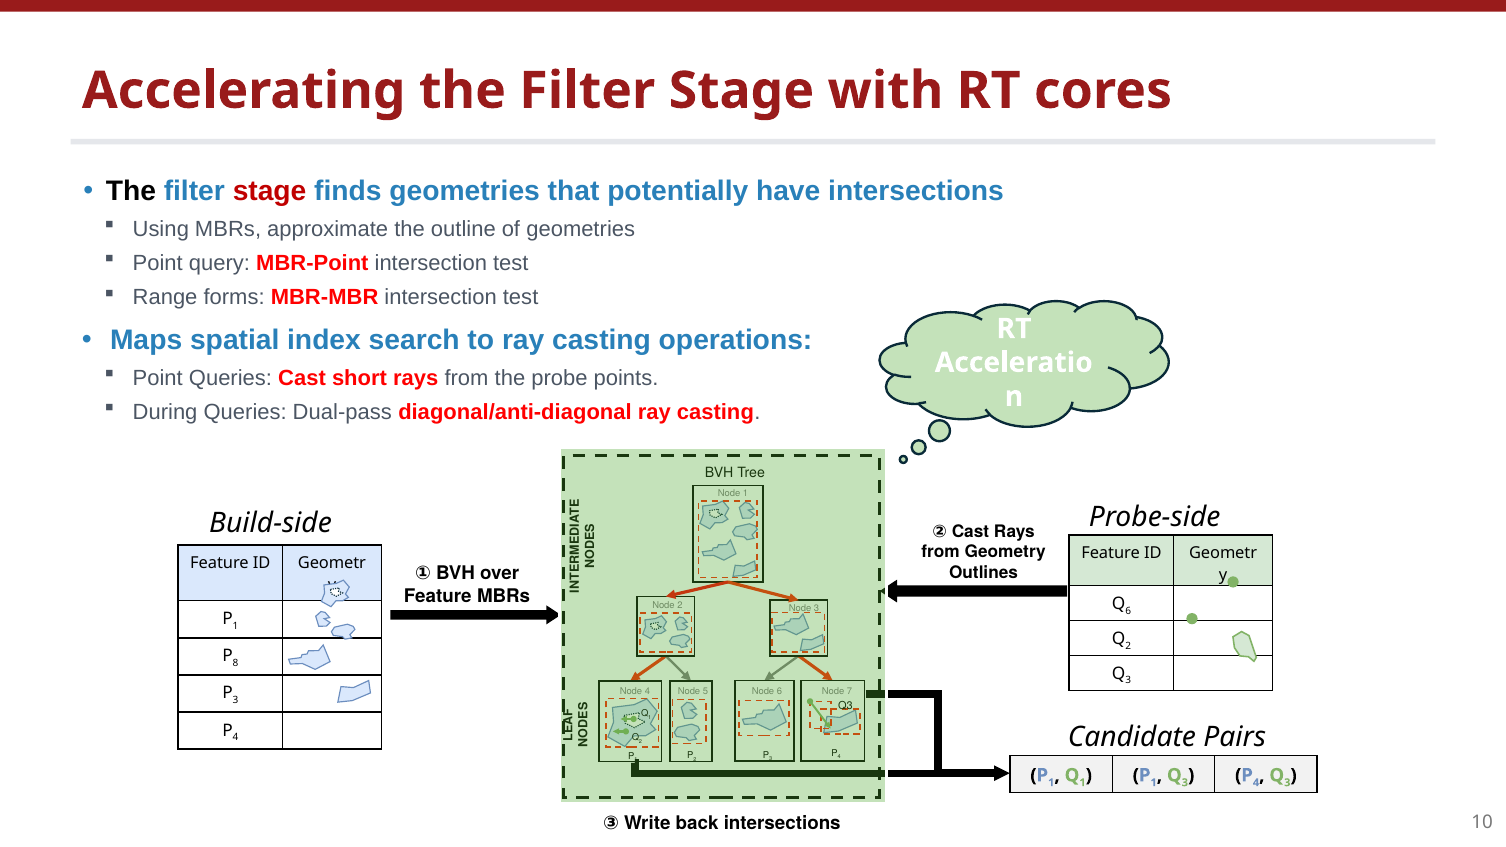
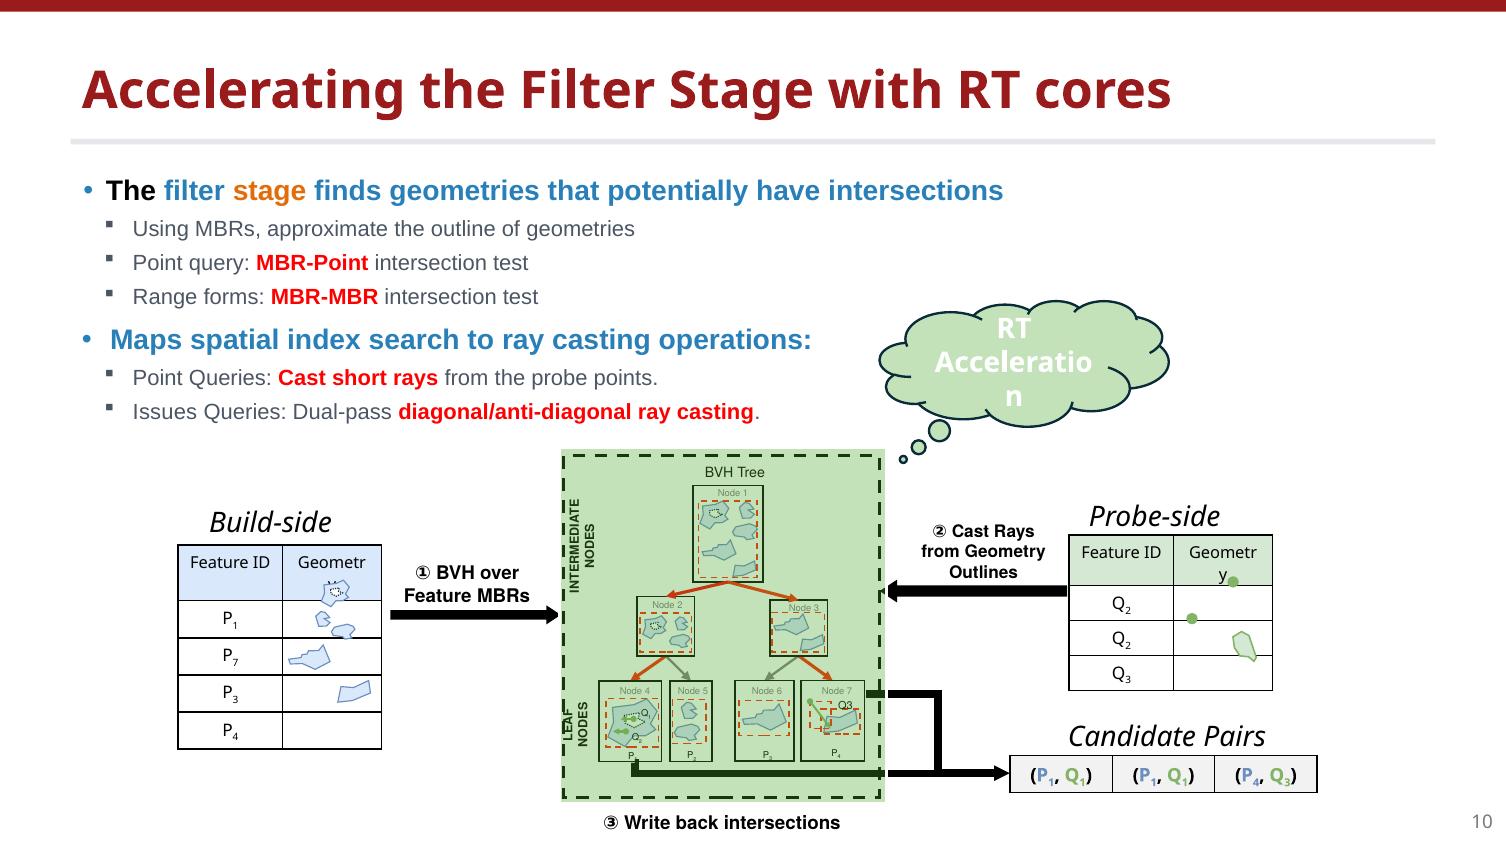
stage at (270, 191) colour: red -> orange
During: During -> Issues
6 at (1128, 611): 6 -> 2
8 at (236, 663): 8 -> 7
3 at (1185, 783): 3 -> 1
